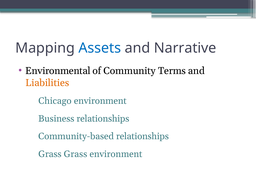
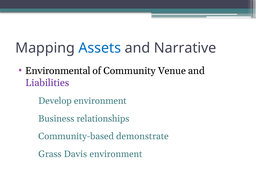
Terms: Terms -> Venue
Liabilities colour: orange -> purple
Chicago: Chicago -> Develop
Community-based relationships: relationships -> demonstrate
Grass Grass: Grass -> Davis
